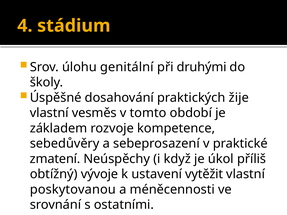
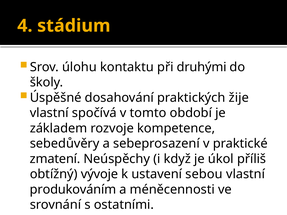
genitální: genitální -> kontaktu
vesměs: vesměs -> spočívá
vytěžit: vytěžit -> sebou
poskytovanou: poskytovanou -> produkováním
